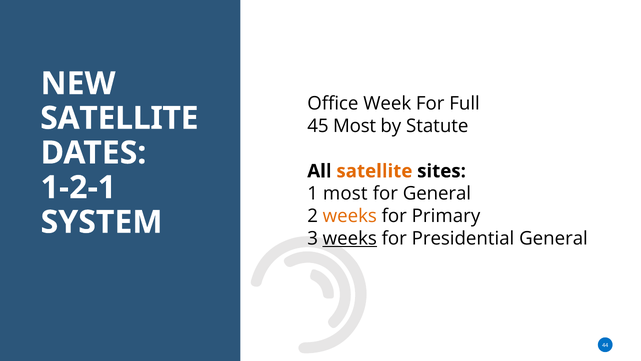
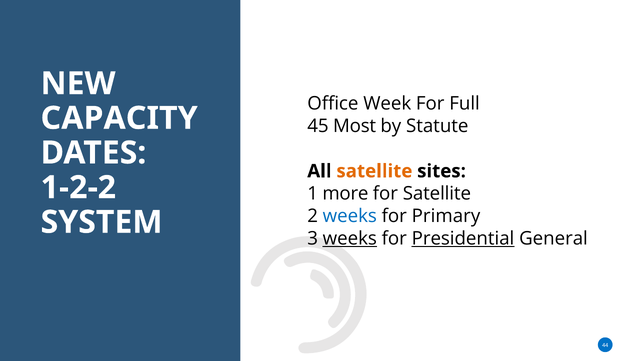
SATELLITE at (119, 118): SATELLITE -> CAPACITY
1-2-1: 1-2-1 -> 1-2-2
1 most: most -> more
for General: General -> Satellite
weeks at (350, 216) colour: orange -> blue
Presidential underline: none -> present
